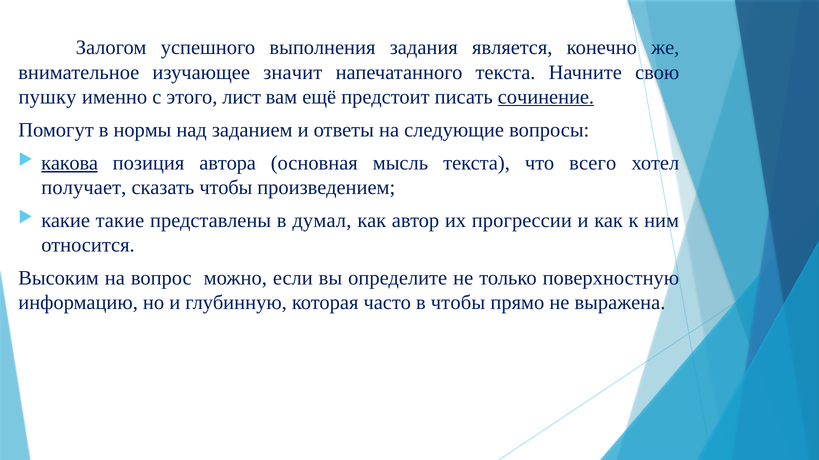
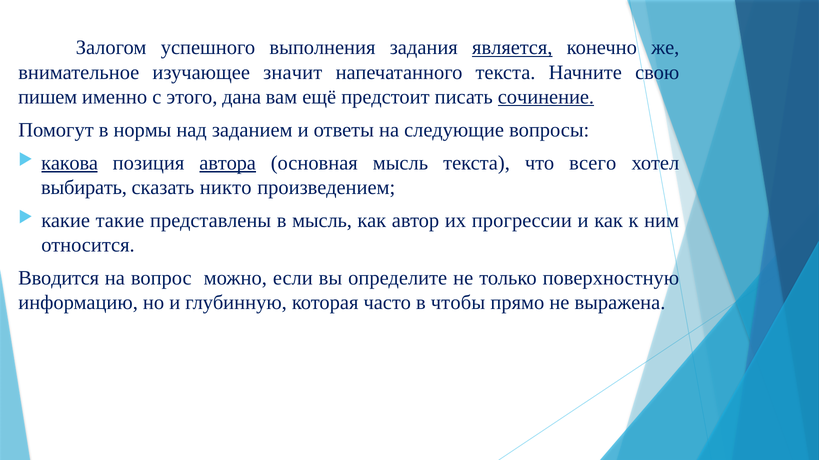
является underline: none -> present
пушку: пушку -> пишем
лист: лист -> дана
автора underline: none -> present
получает: получает -> выбирать
сказать чтобы: чтобы -> никто
в думал: думал -> мысль
Высоким: Высоким -> Вводится
